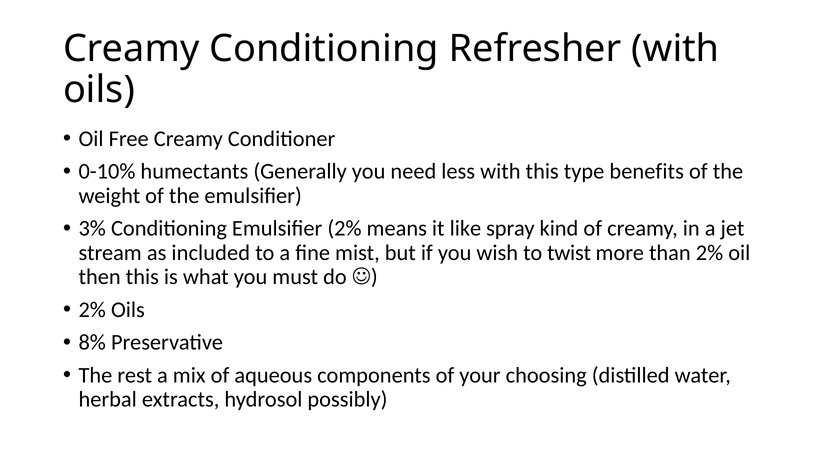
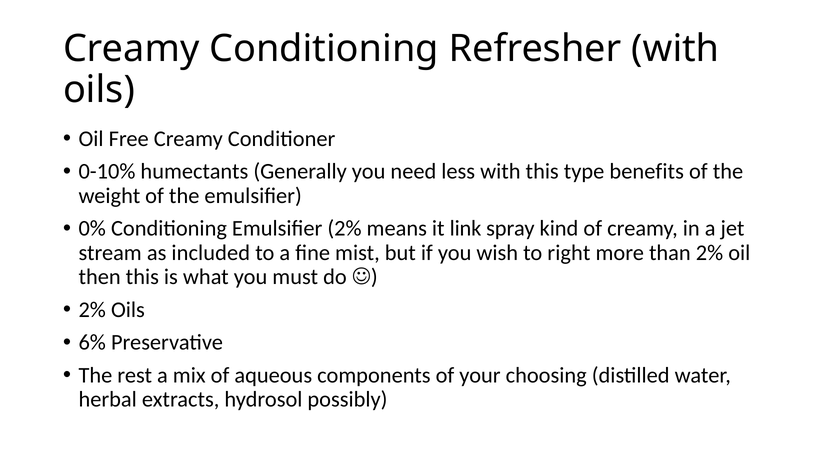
3%: 3% -> 0%
like: like -> link
twist: twist -> right
8%: 8% -> 6%
